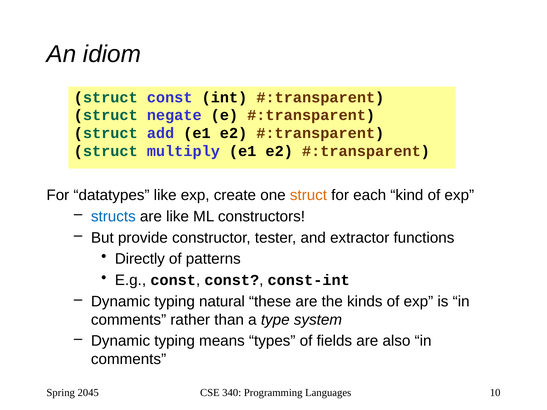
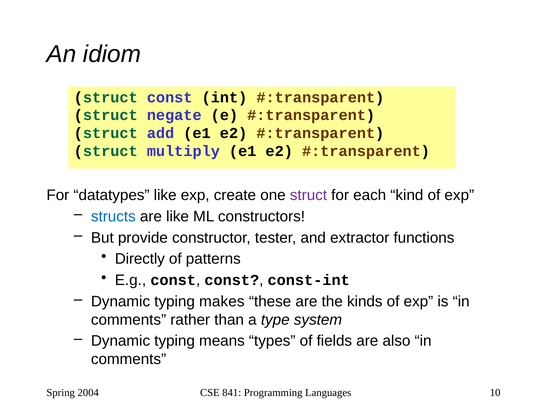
struct at (308, 195) colour: orange -> purple
natural: natural -> makes
2045: 2045 -> 2004
340: 340 -> 841
